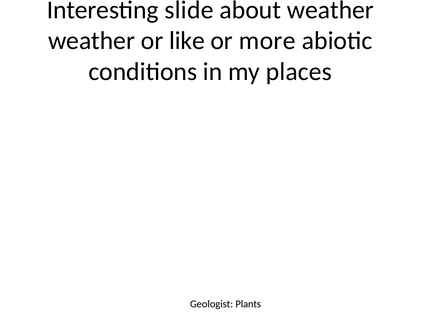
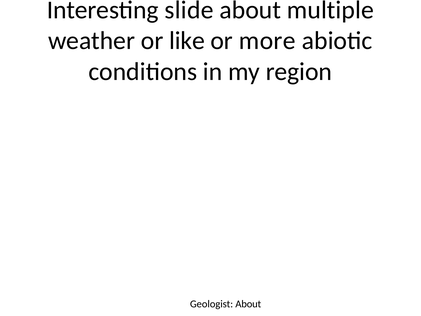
about weather: weather -> multiple
places: places -> region
Geologist Plants: Plants -> About
